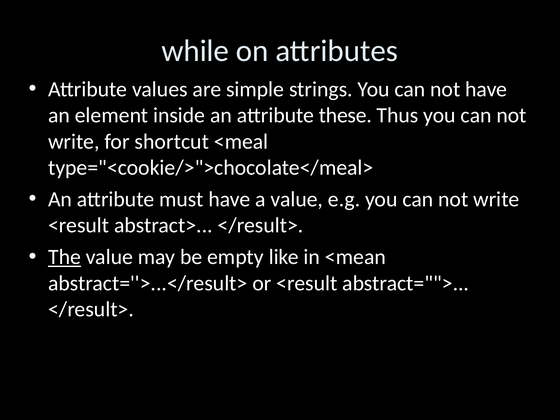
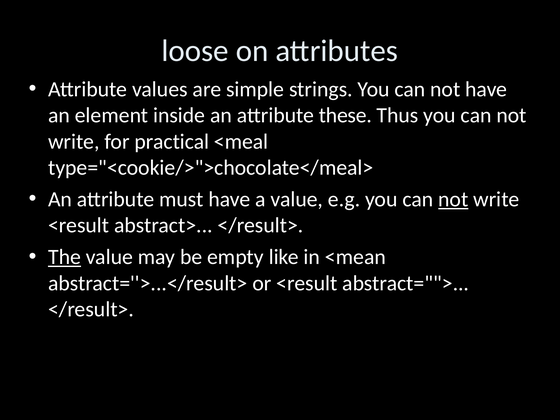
while: while -> loose
shortcut: shortcut -> practical
not at (453, 199) underline: none -> present
